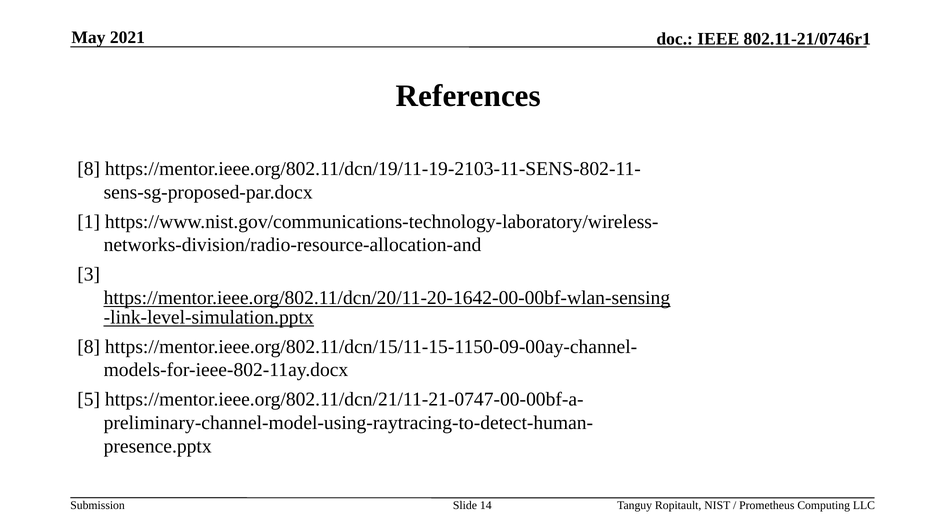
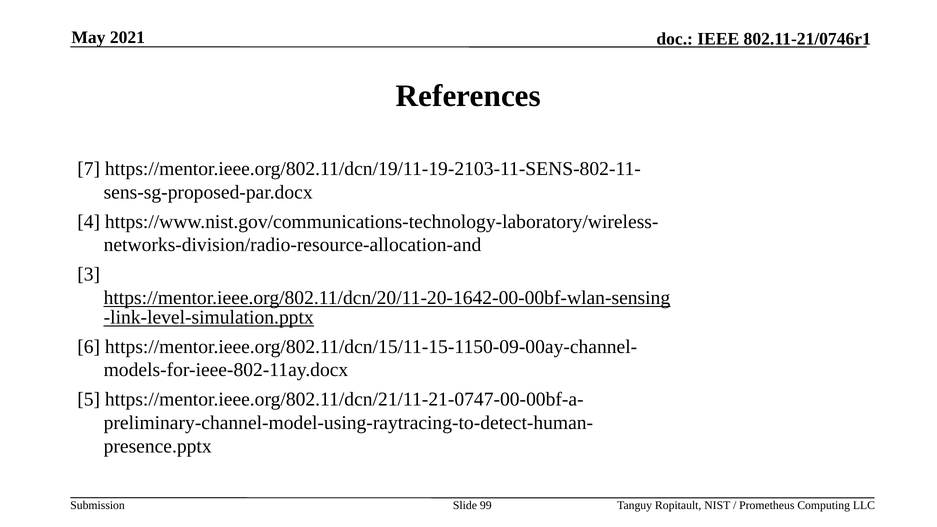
8 at (89, 169): 8 -> 7
1: 1 -> 4
8 at (89, 347): 8 -> 6
14: 14 -> 99
